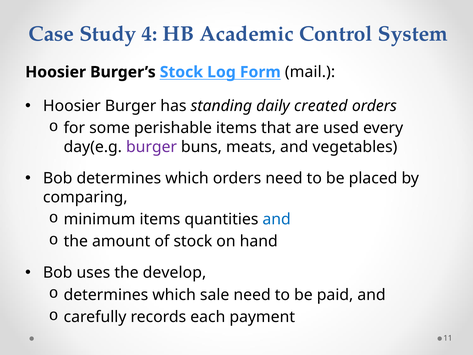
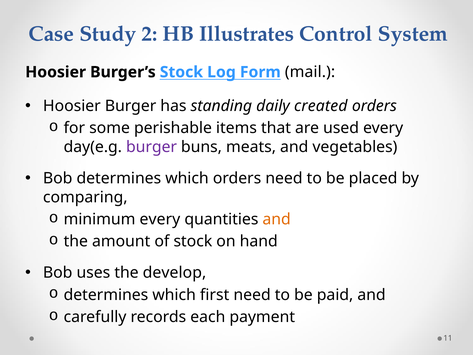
4: 4 -> 2
Academic: Academic -> Illustrates
minimum items: items -> every
and at (277, 219) colour: blue -> orange
sale: sale -> first
